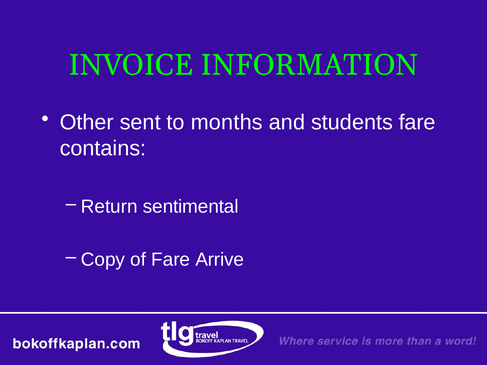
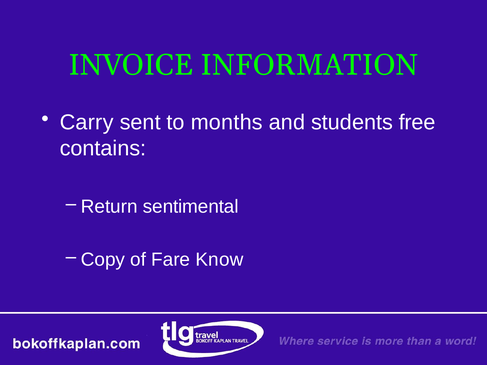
Other: Other -> Carry
students fare: fare -> free
Arrive: Arrive -> Know
